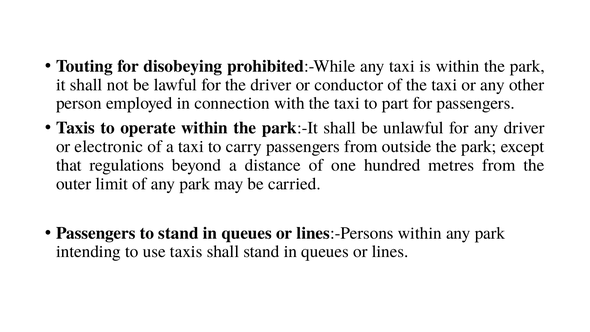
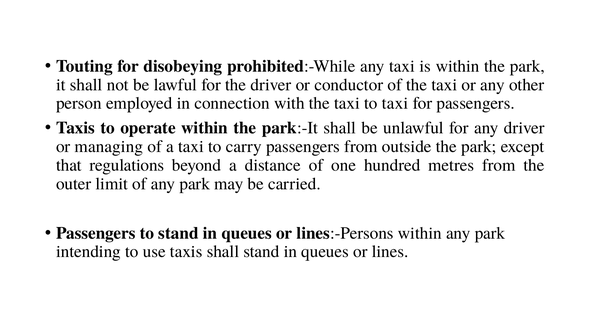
to part: part -> taxi
electronic: electronic -> managing
